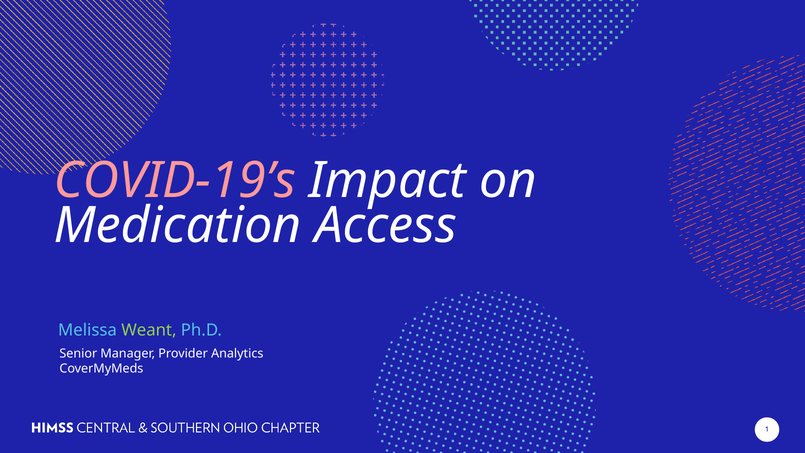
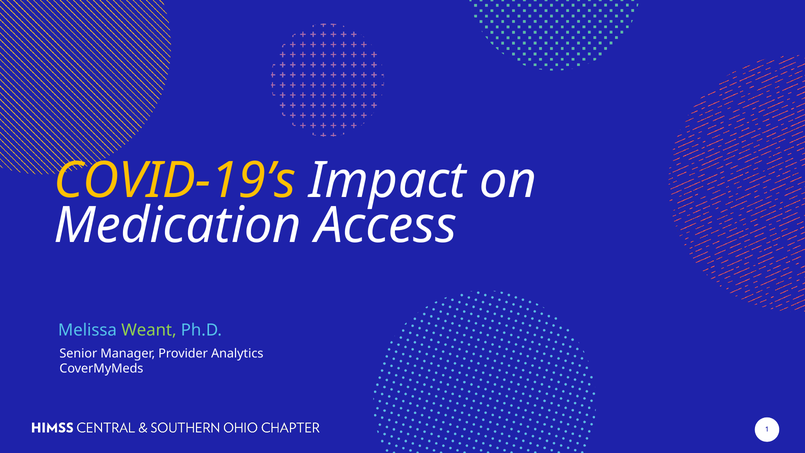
COVID-19’s at (175, 180) colour: pink -> yellow
